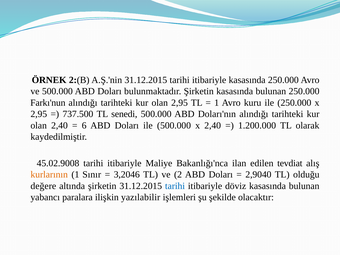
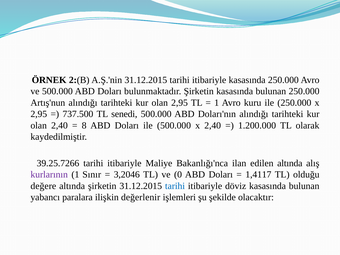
Farkı'nun: Farkı'nun -> Artış'nun
6: 6 -> 8
45.02.9008: 45.02.9008 -> 39.25.7266
edilen tevdiat: tevdiat -> altında
kurlarının colour: orange -> purple
2: 2 -> 0
2,9040: 2,9040 -> 1,4117
yazılabilir: yazılabilir -> değerlenir
